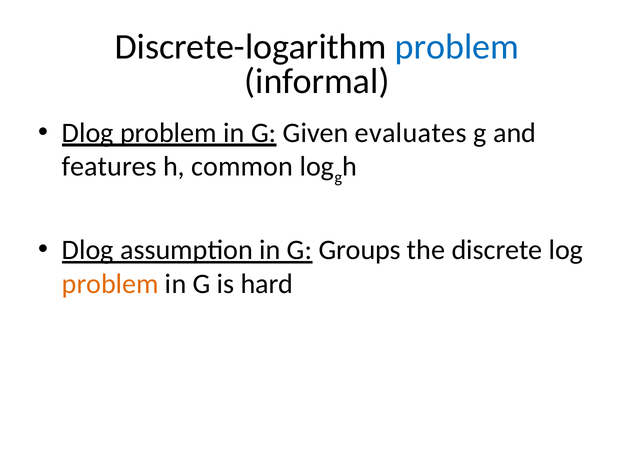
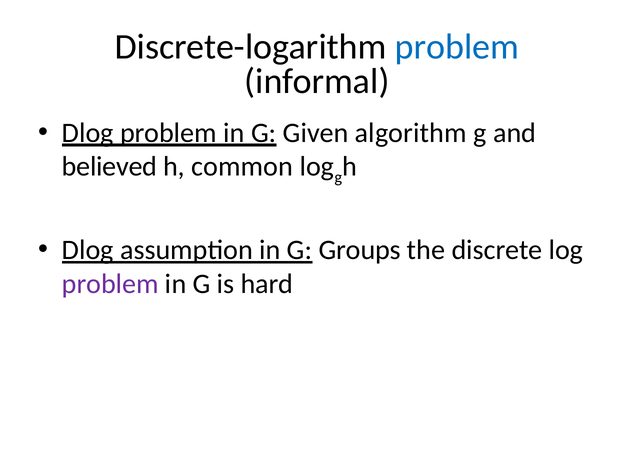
evaluates: evaluates -> algorithm
features: features -> believed
problem at (110, 284) colour: orange -> purple
